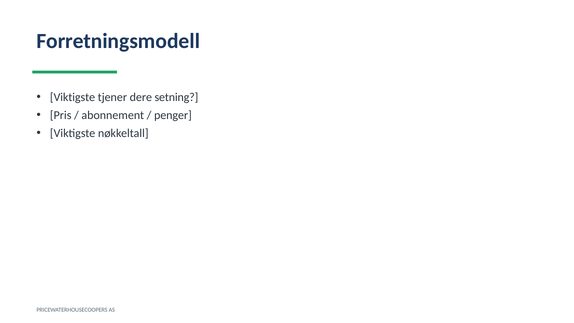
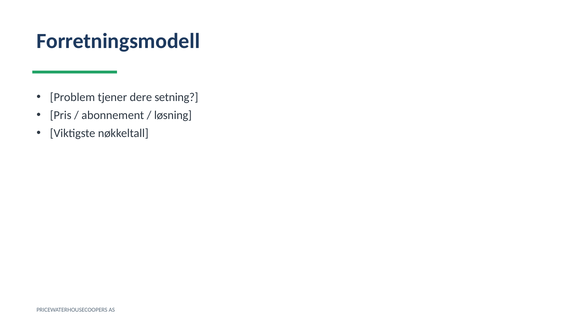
Viktigste at (73, 97): Viktigste -> Problem
penger: penger -> løsning
